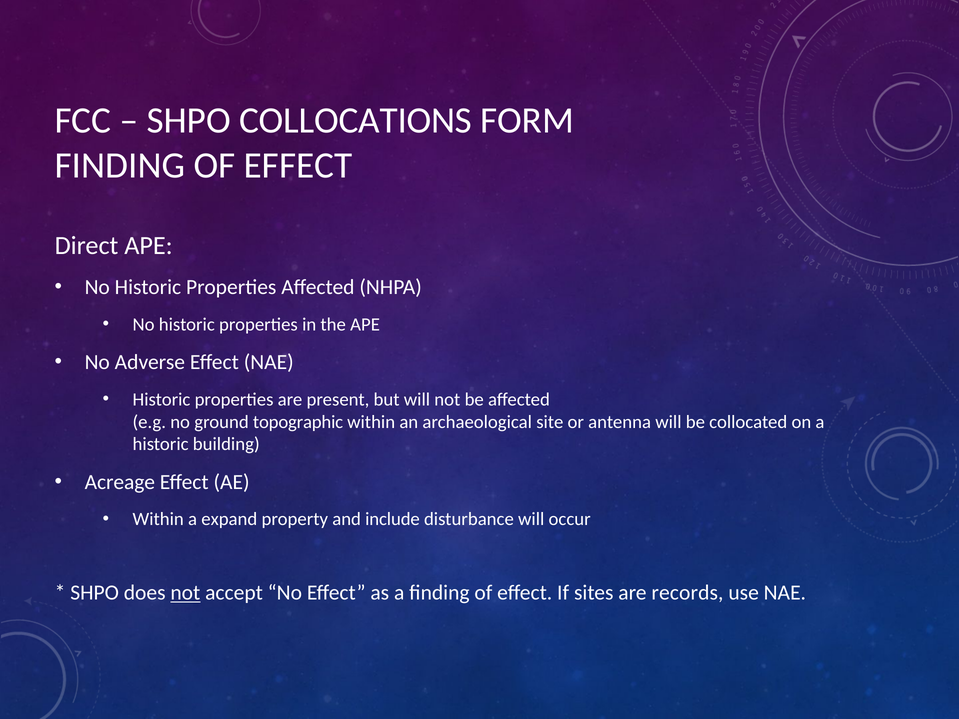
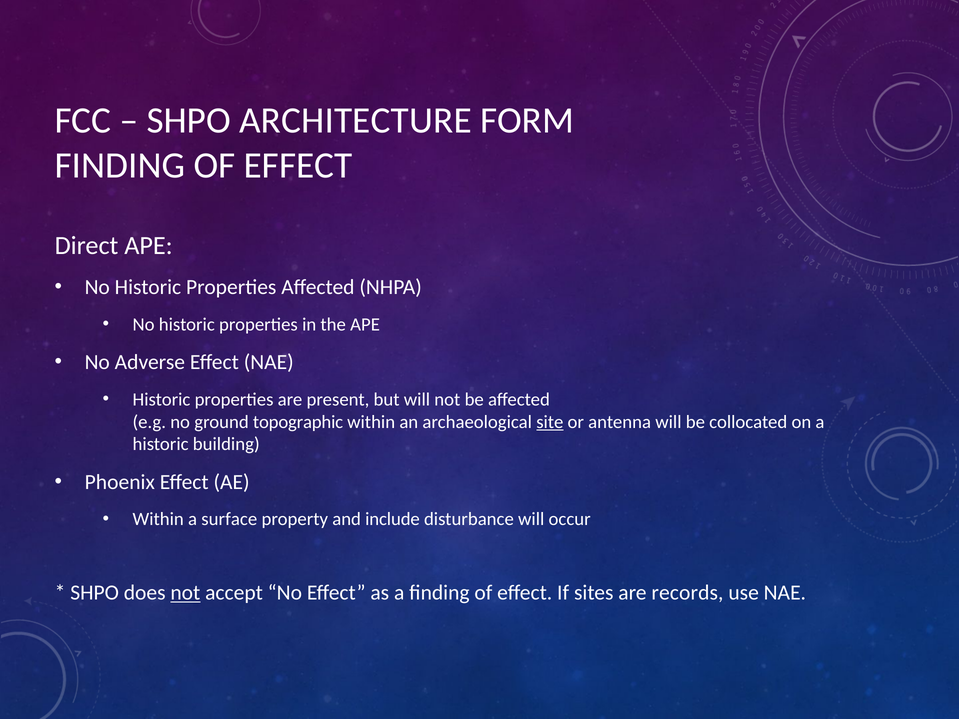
COLLOCATIONS: COLLOCATIONS -> ARCHITECTURE
site underline: none -> present
Acreage: Acreage -> Phoenix
expand: expand -> surface
